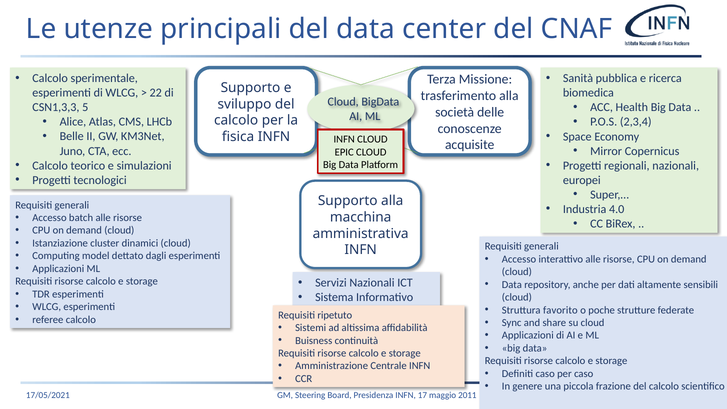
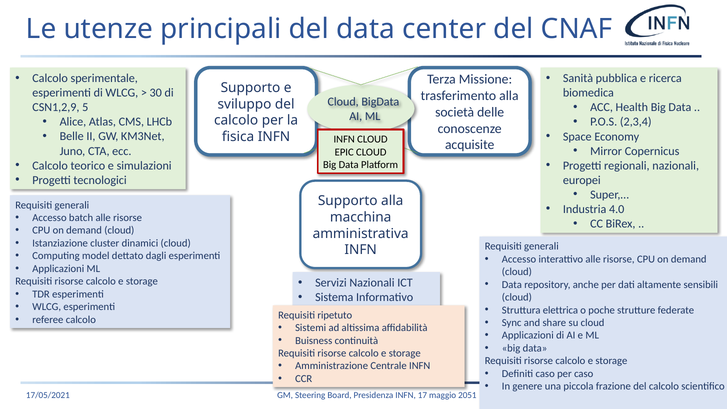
22: 22 -> 30
CSN1,3,3: CSN1,3,3 -> CSN1,2,9
favorito: favorito -> elettrica
2011: 2011 -> 2051
